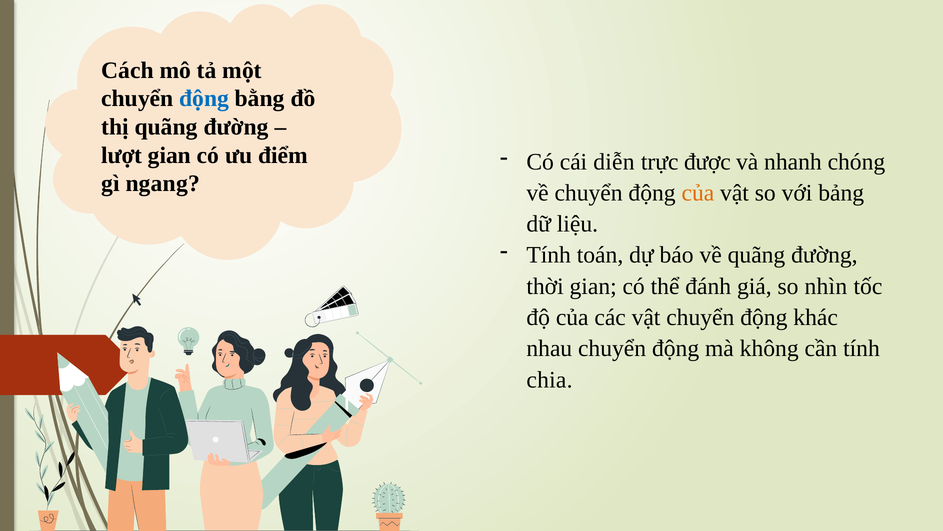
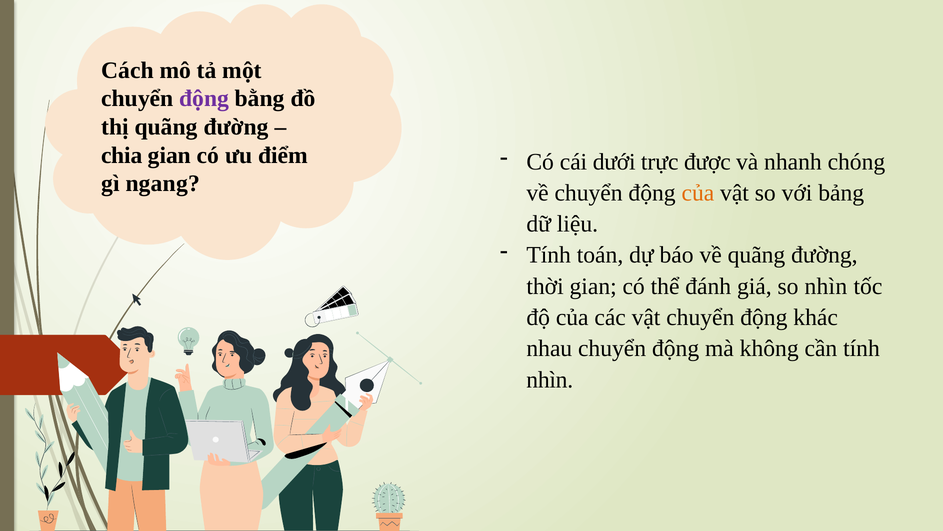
động at (204, 98) colour: blue -> purple
lượt: lượt -> chia
diễn: diễn -> dưới
chia at (550, 379): chia -> nhìn
